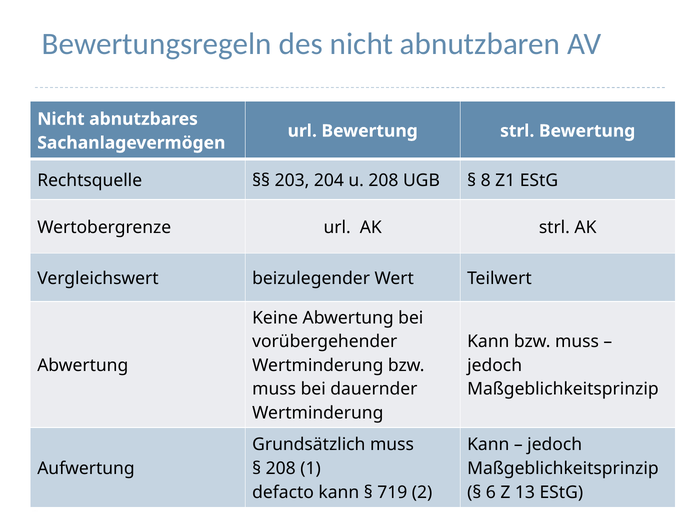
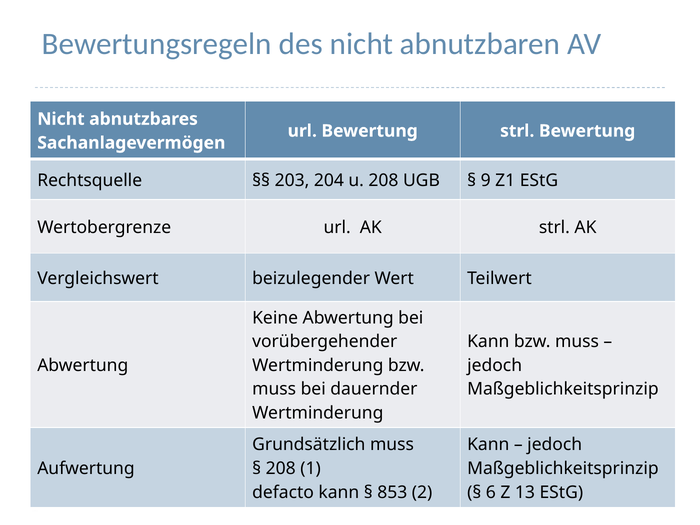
8: 8 -> 9
719: 719 -> 853
